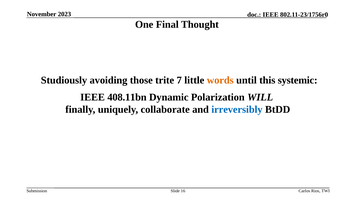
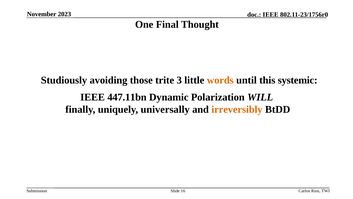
7: 7 -> 3
408.11bn: 408.11bn -> 447.11bn
collaborate: collaborate -> universally
irreversibly colour: blue -> orange
